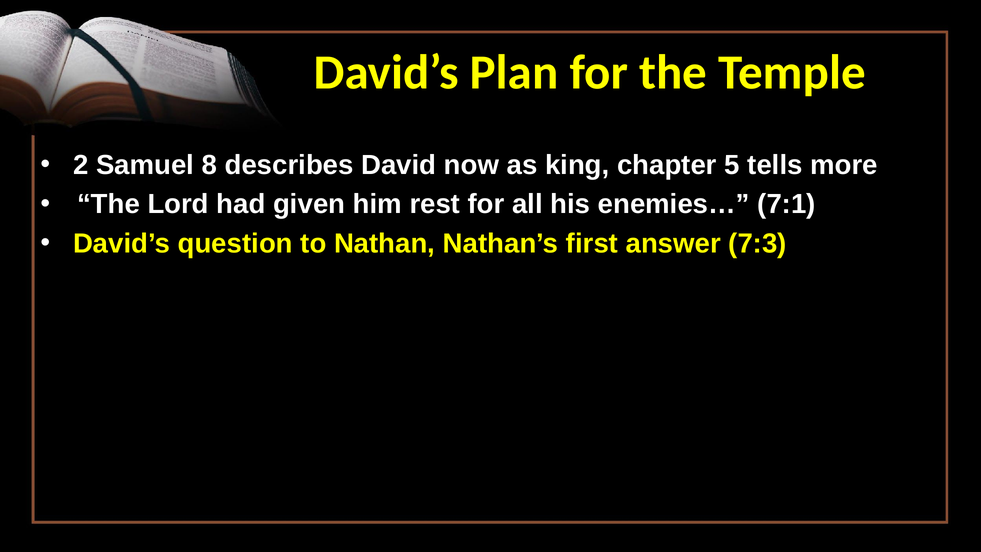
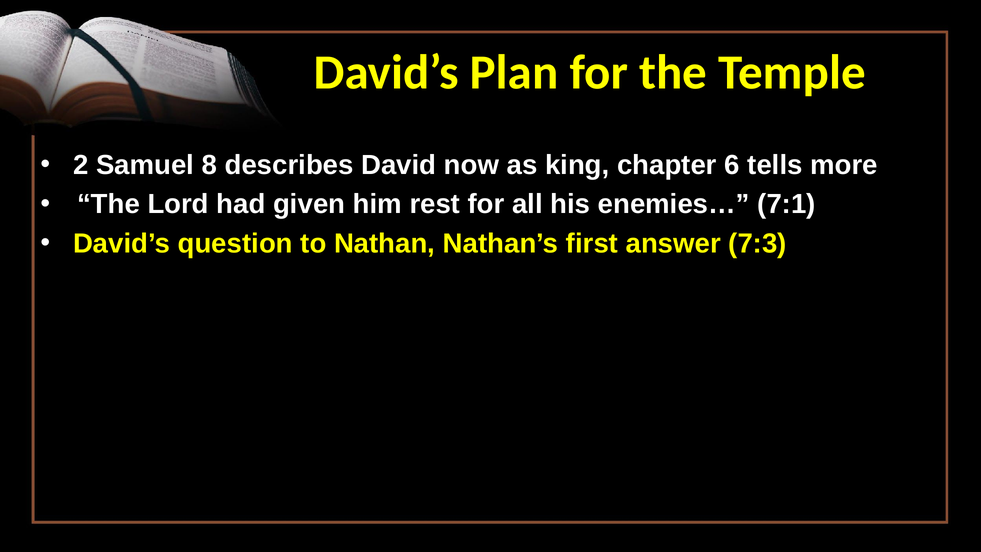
5: 5 -> 6
